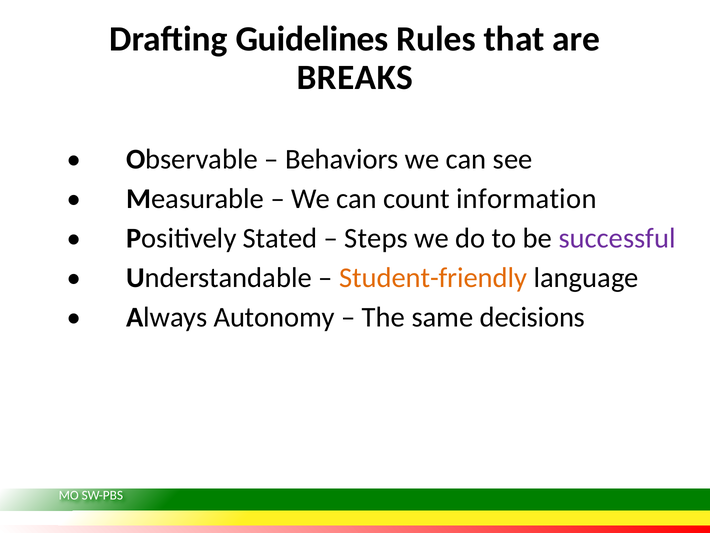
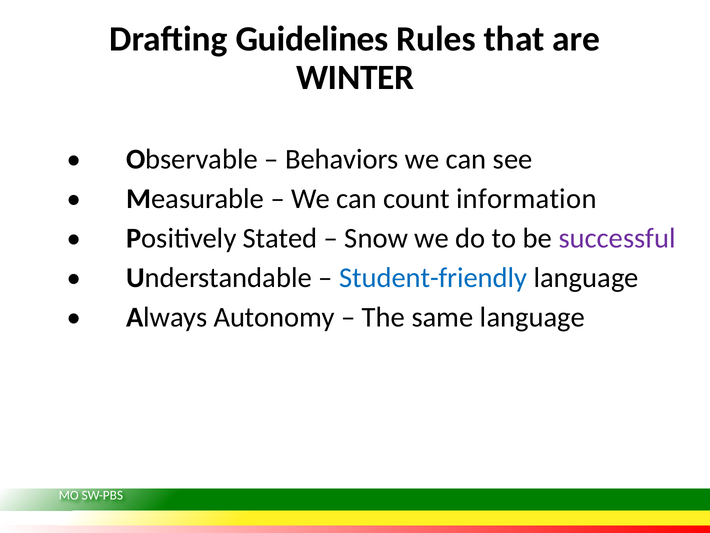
BREAKS: BREAKS -> WINTER
Steps: Steps -> Snow
Student-friendly colour: orange -> blue
same decisions: decisions -> language
